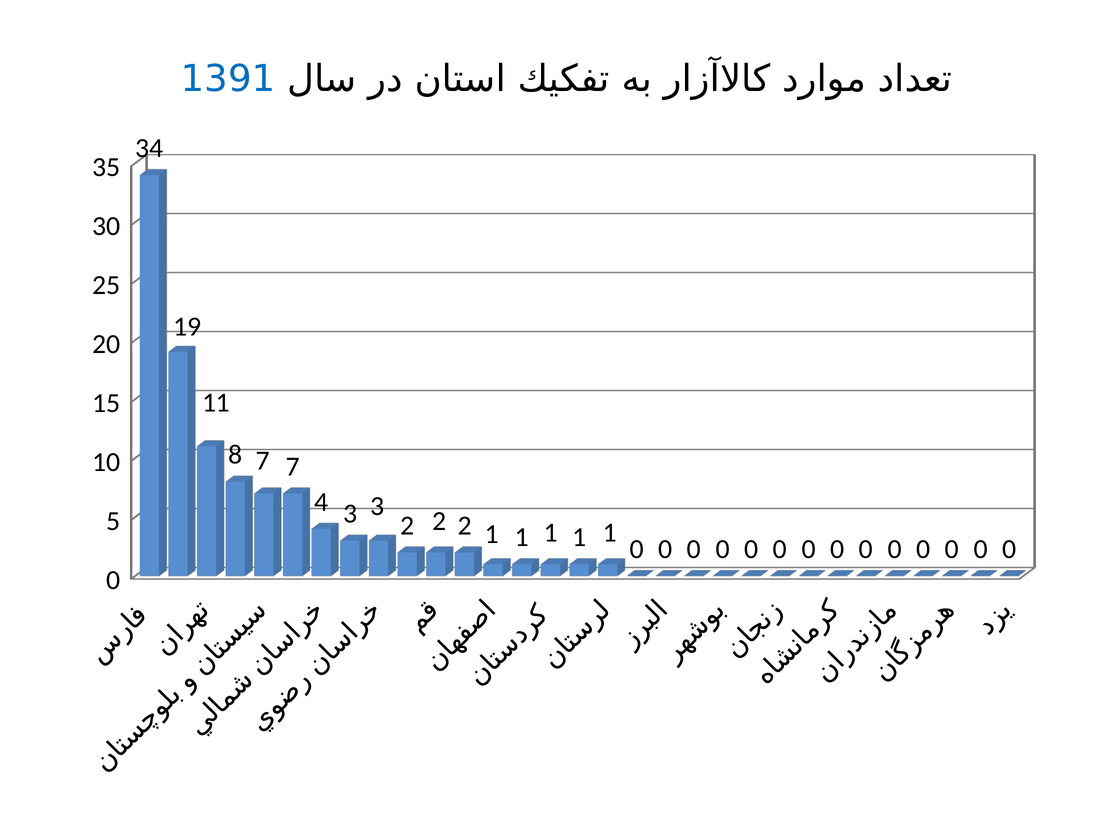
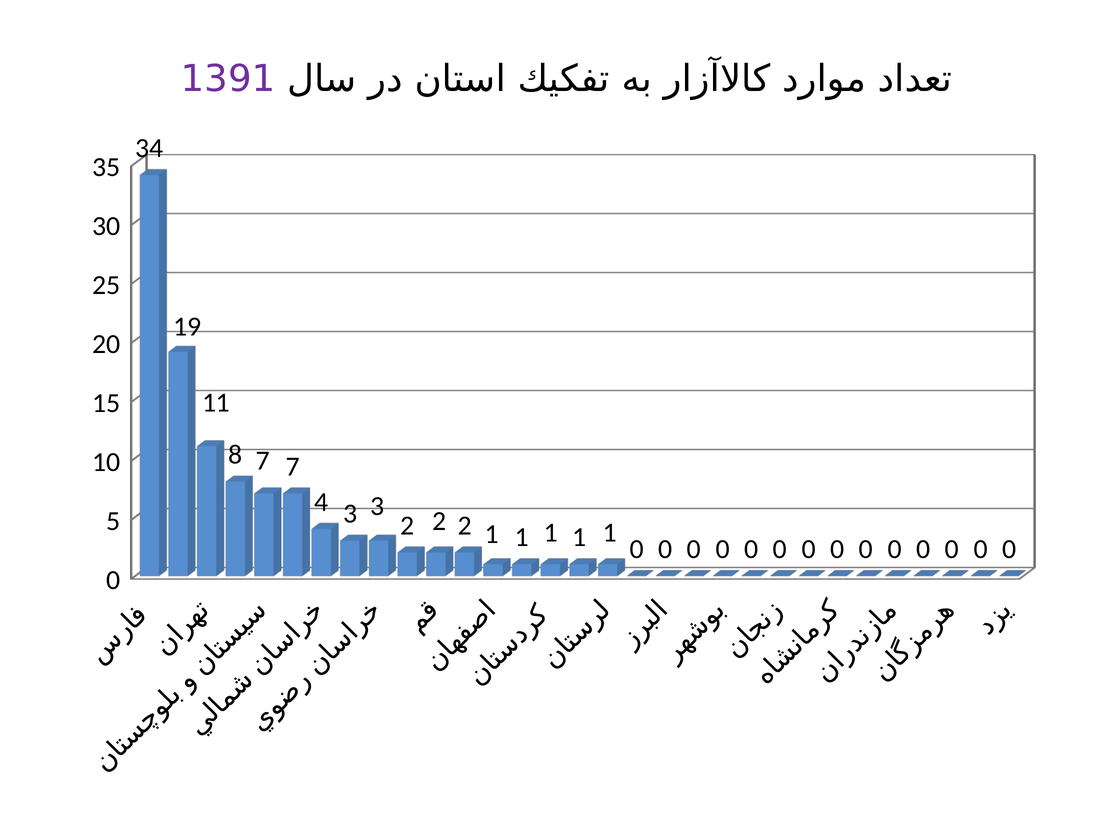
1391 colour: blue -> purple
